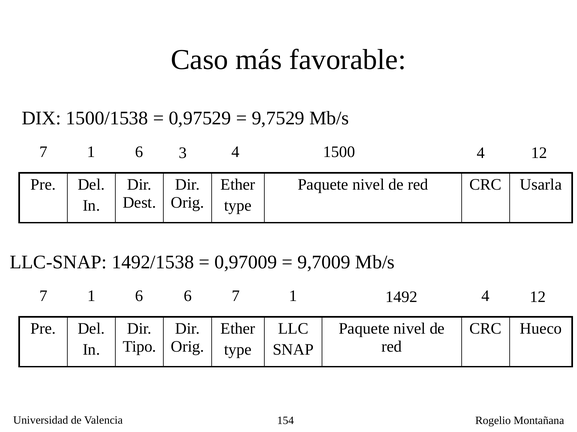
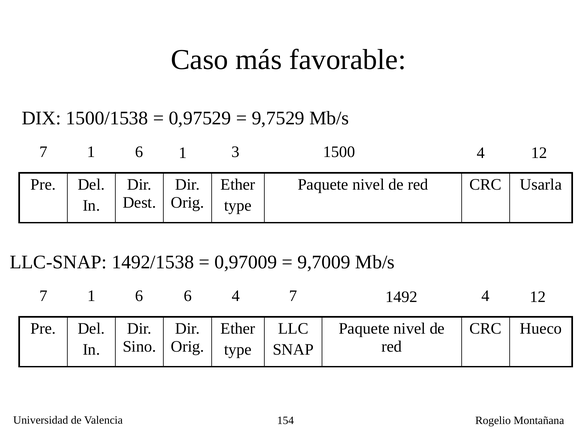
1 3: 3 -> 1
6 4: 4 -> 3
6 7: 7 -> 4
6 1: 1 -> 7
Tipo: Tipo -> Sino
